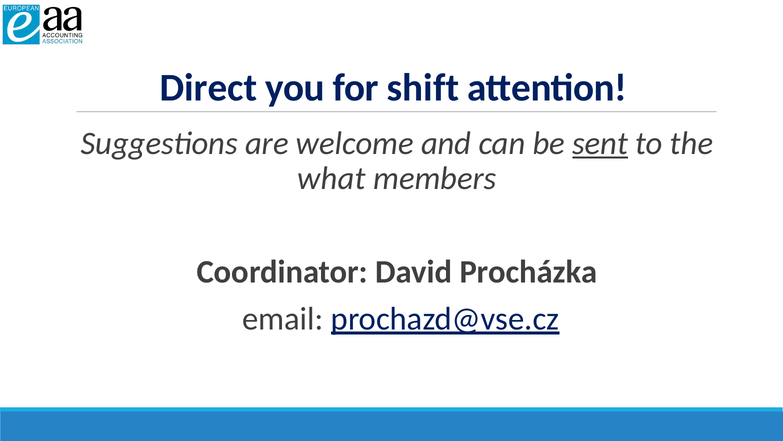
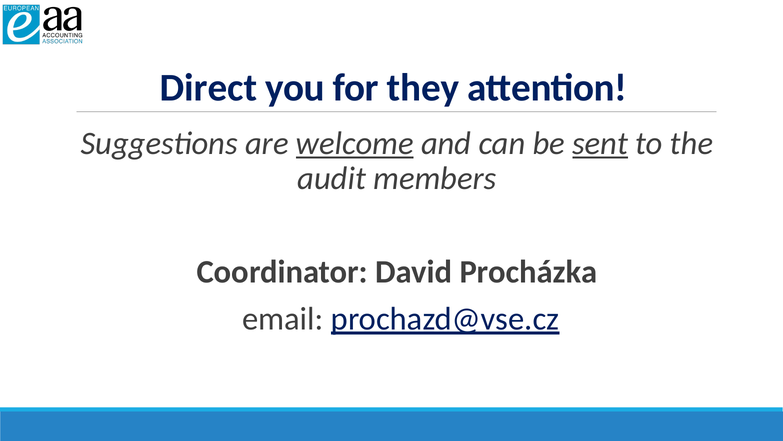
shift: shift -> they
welcome underline: none -> present
what: what -> audit
